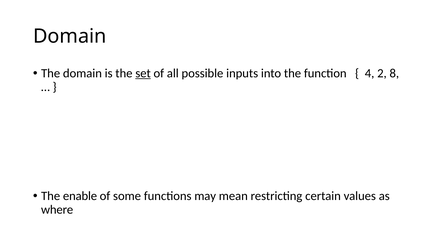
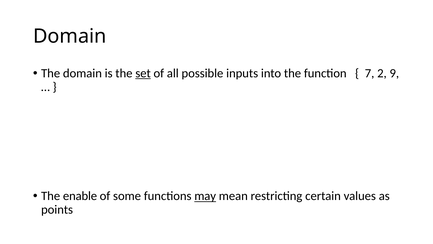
4: 4 -> 7
8: 8 -> 9
may underline: none -> present
where: where -> points
